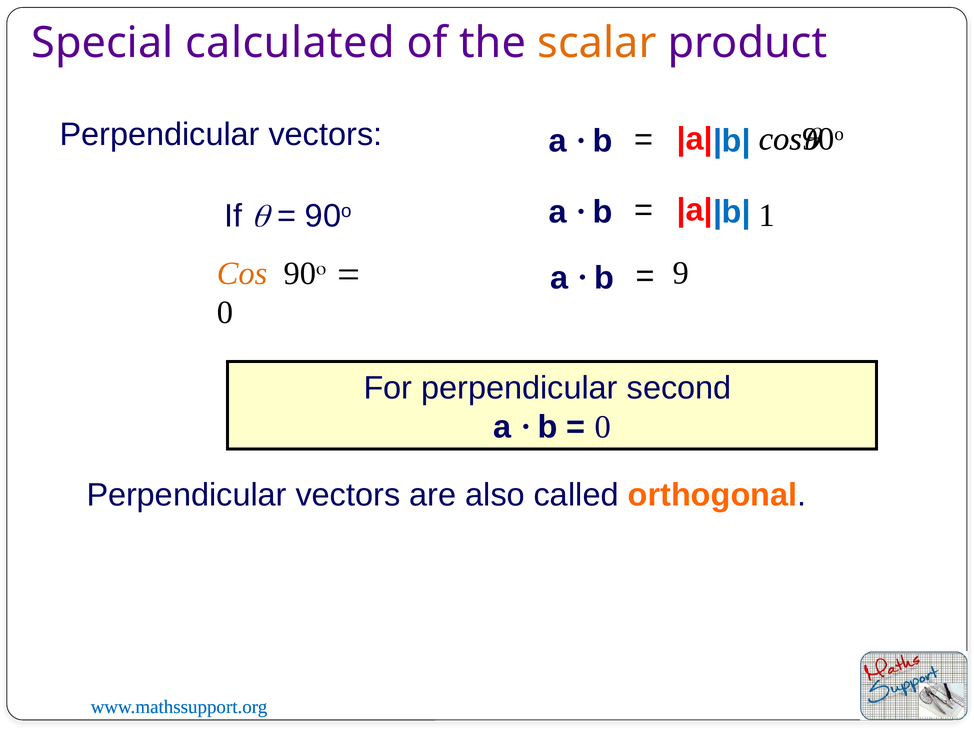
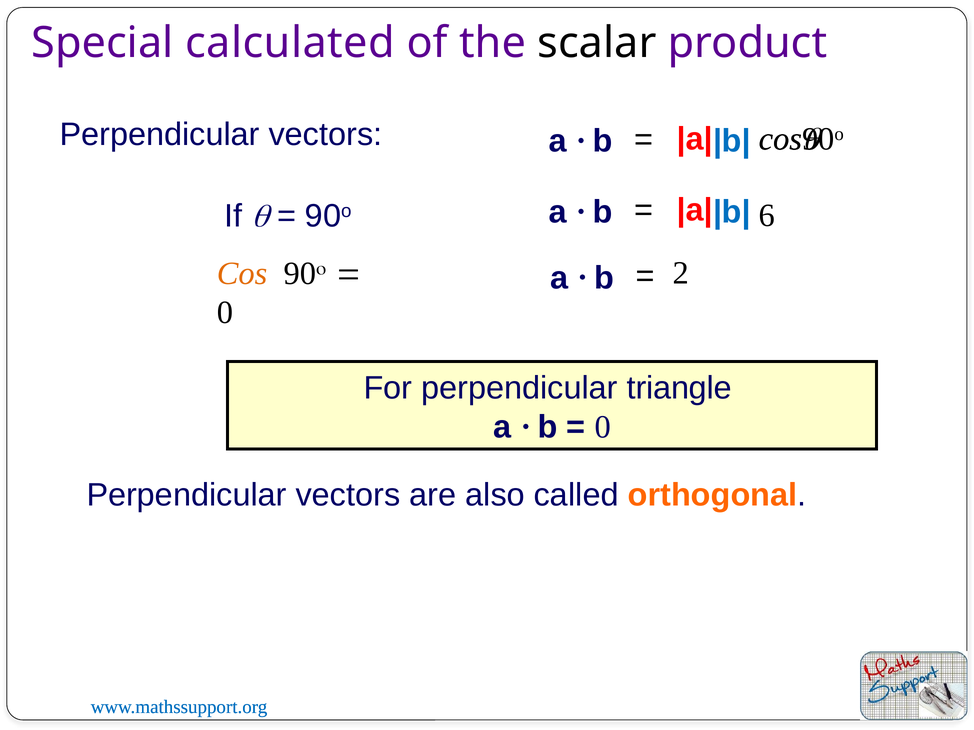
scalar colour: orange -> black
1: 1 -> 6
9: 9 -> 2
second: second -> triangle
